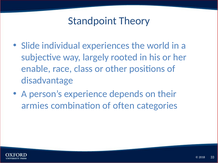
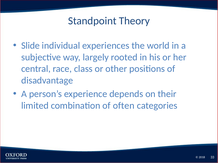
enable: enable -> central
armies: armies -> limited
